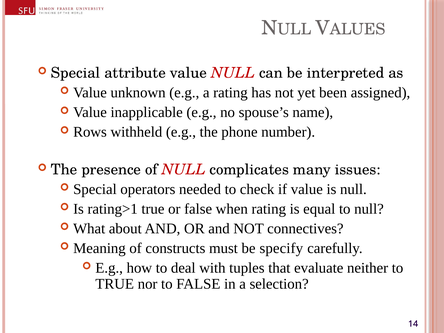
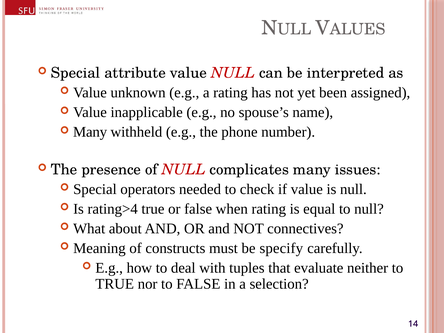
Rows at (90, 132): Rows -> Many
rating>1: rating>1 -> rating>4
